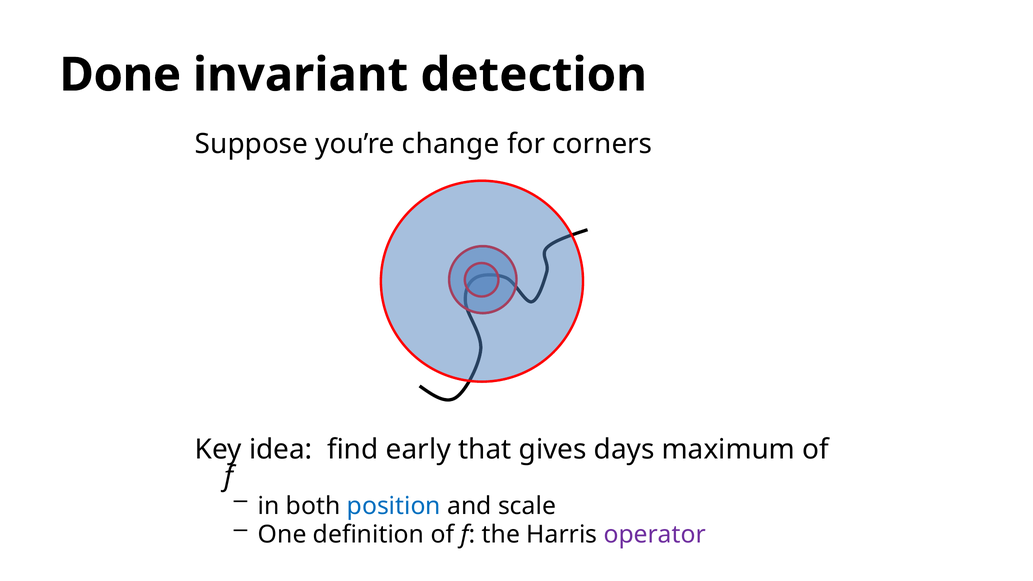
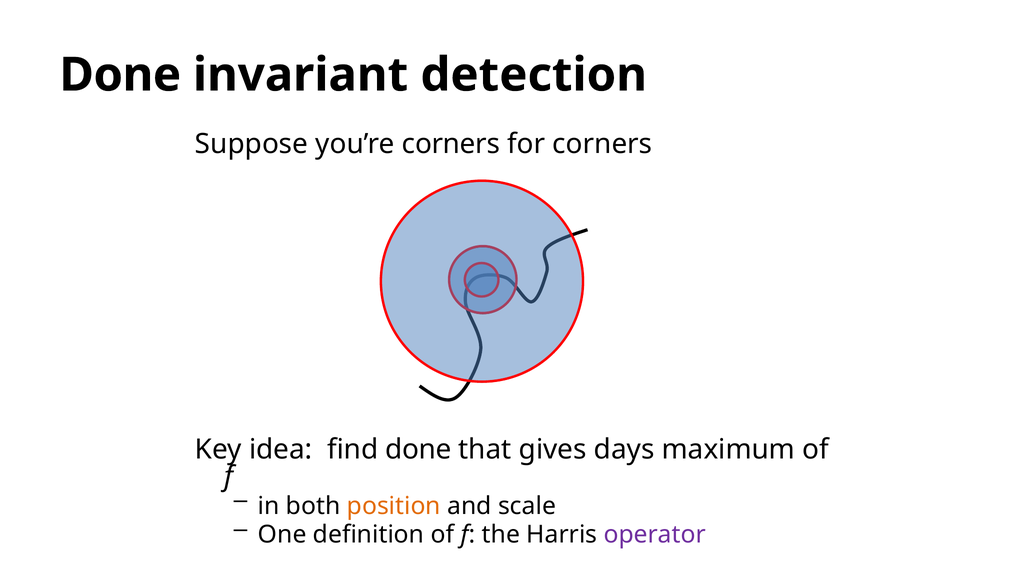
you’re change: change -> corners
find early: early -> done
position colour: blue -> orange
